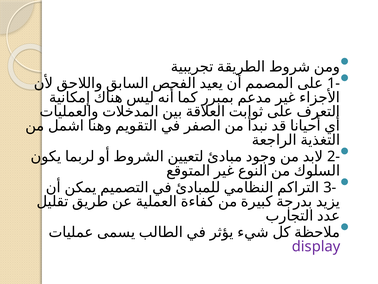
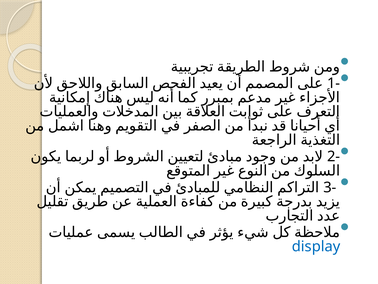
display colour: purple -> blue
